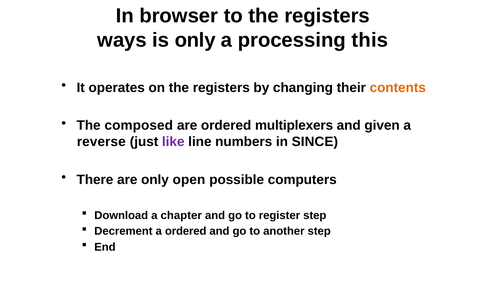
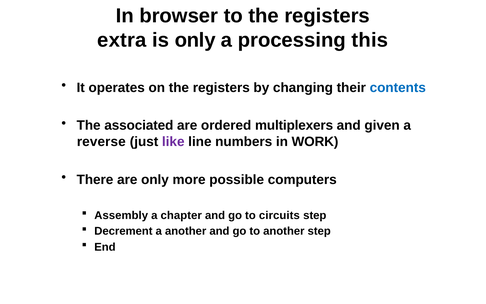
ways: ways -> extra
contents colour: orange -> blue
composed: composed -> associated
SINCE: SINCE -> WORK
open: open -> more
Download: Download -> Assembly
register: register -> circuits
a ordered: ordered -> another
